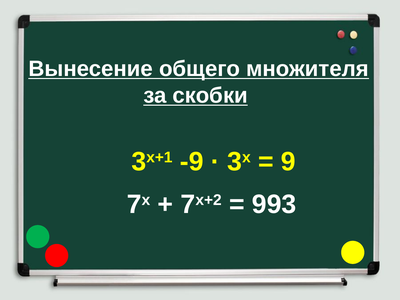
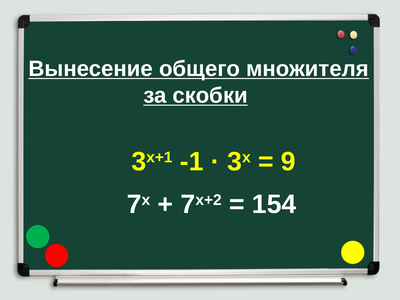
-9: -9 -> -1
993: 993 -> 154
